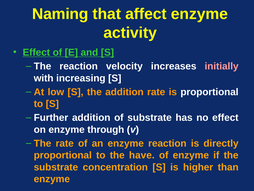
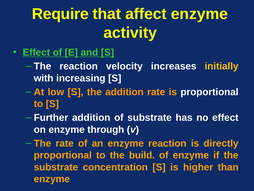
Naming: Naming -> Require
initially colour: pink -> yellow
have: have -> build
